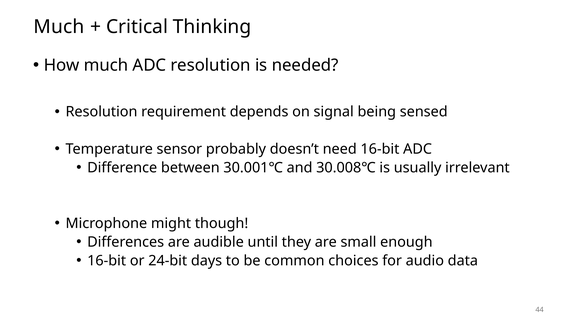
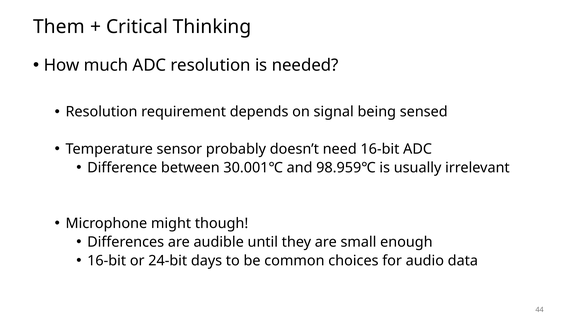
Much at (59, 27): Much -> Them
30.008℃: 30.008℃ -> 98.959℃
